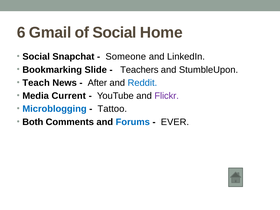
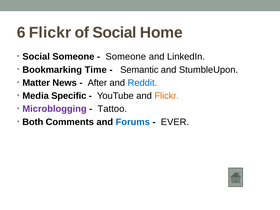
6 Gmail: Gmail -> Flickr
Social Snapchat: Snapchat -> Someone
Slide: Slide -> Time
Teachers: Teachers -> Semantic
Teach: Teach -> Matter
Current: Current -> Specific
Flickr at (167, 96) colour: purple -> orange
Microblogging colour: blue -> purple
